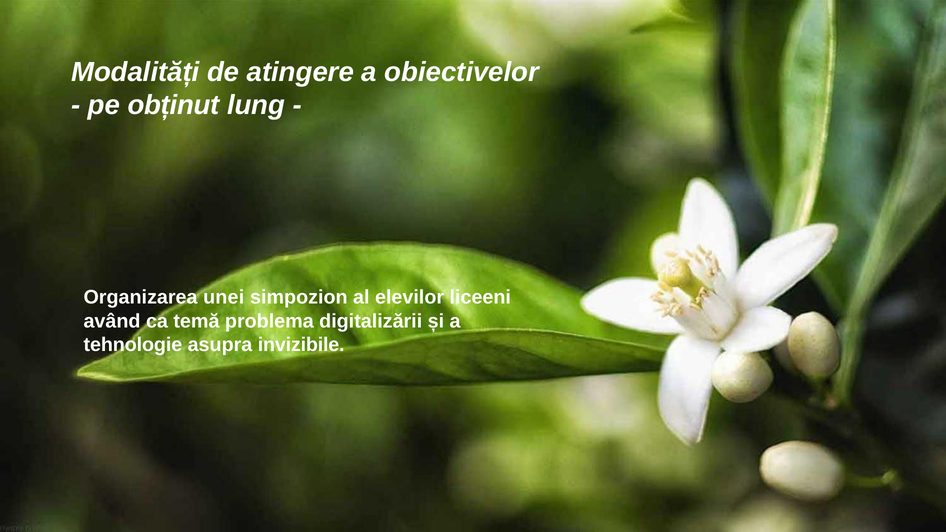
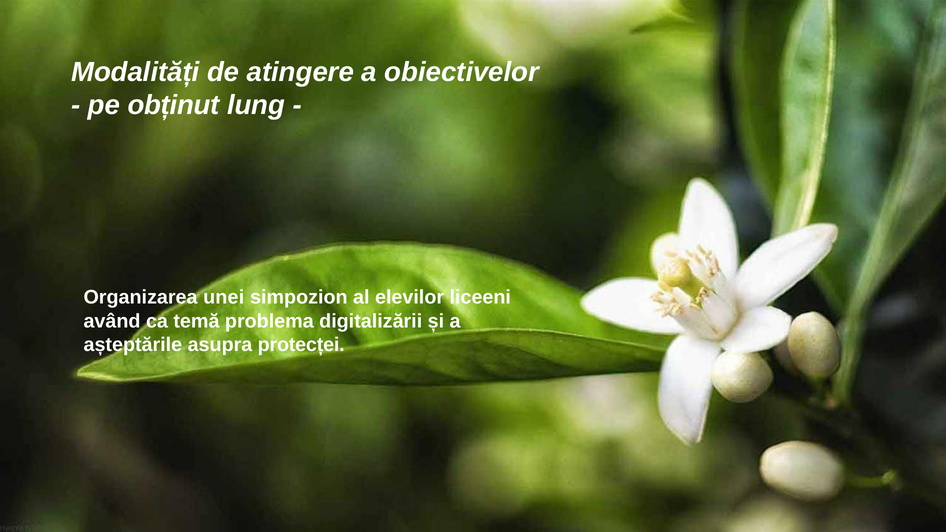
tehnologie: tehnologie -> așteptările
invizibile: invizibile -> protecței
